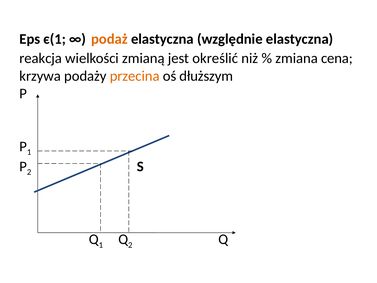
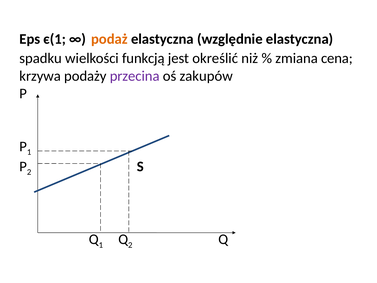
reakcja: reakcja -> spadku
zmianą: zmianą -> funkcją
przecina colour: orange -> purple
dłuższym: dłuższym -> zakupów
